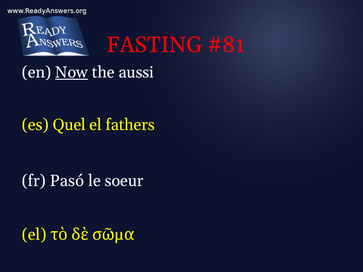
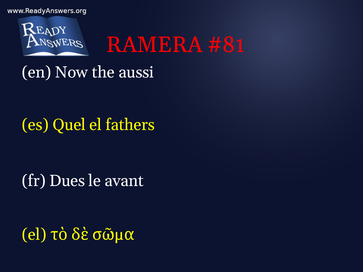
FASTING: FASTING -> RAMERA
Now underline: present -> none
Pasó: Pasó -> Dues
soeur: soeur -> avant
